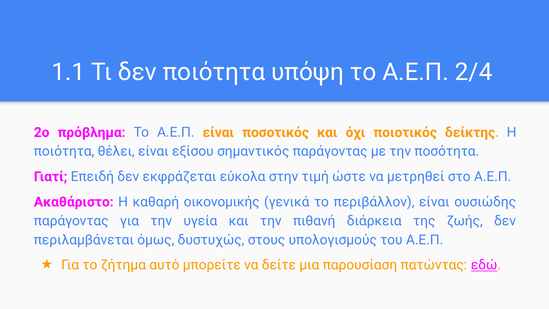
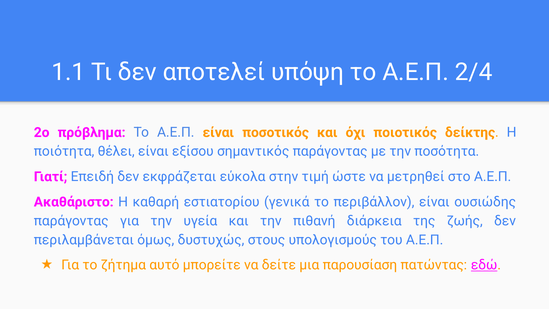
δεν ποιότητα: ποιότητα -> αποτελεί
οικονομικής: οικονομικής -> εστιατορίου
